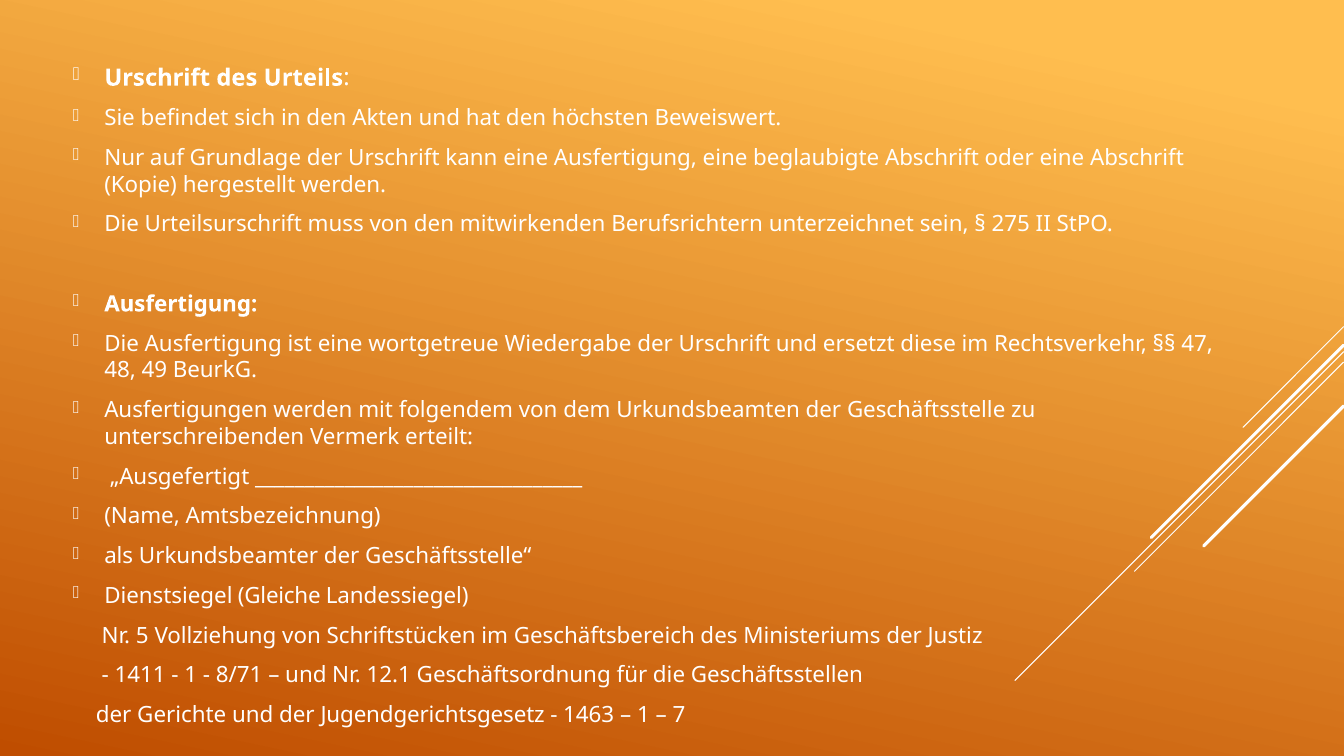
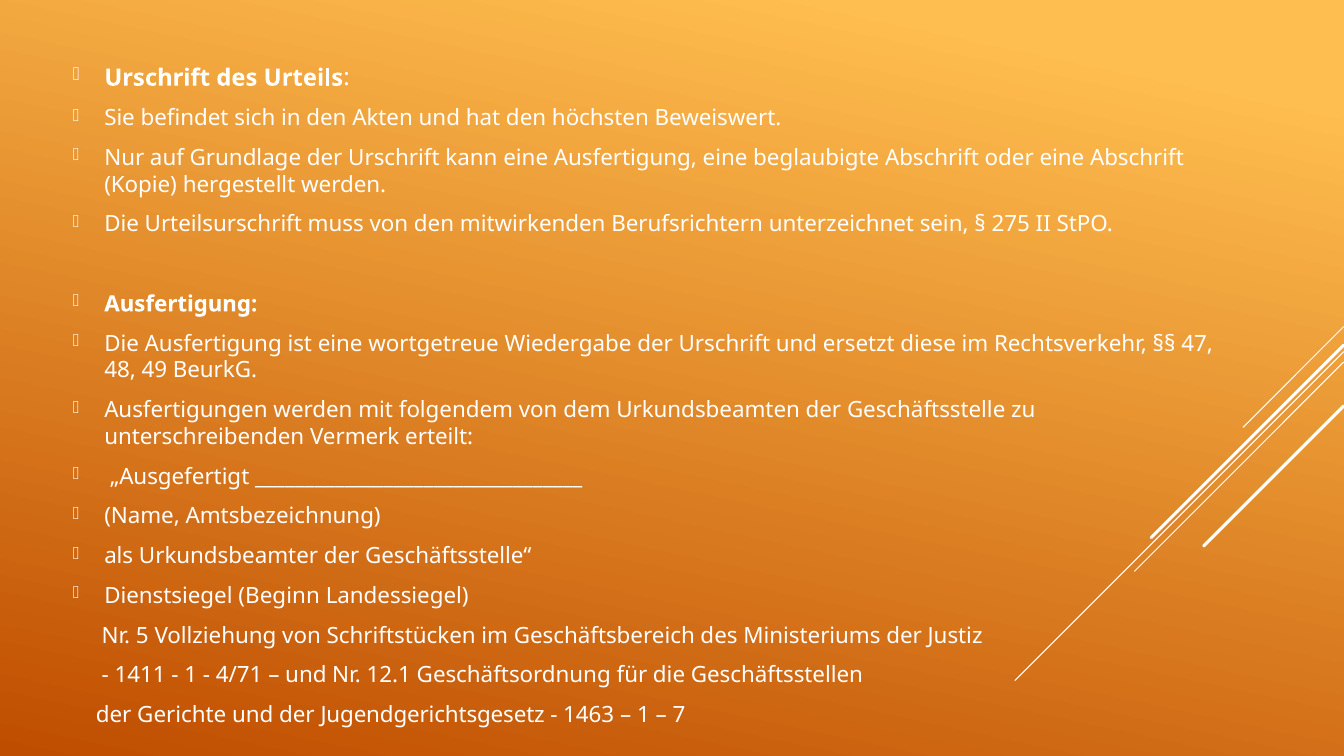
Gleiche: Gleiche -> Beginn
8/71: 8/71 -> 4/71
